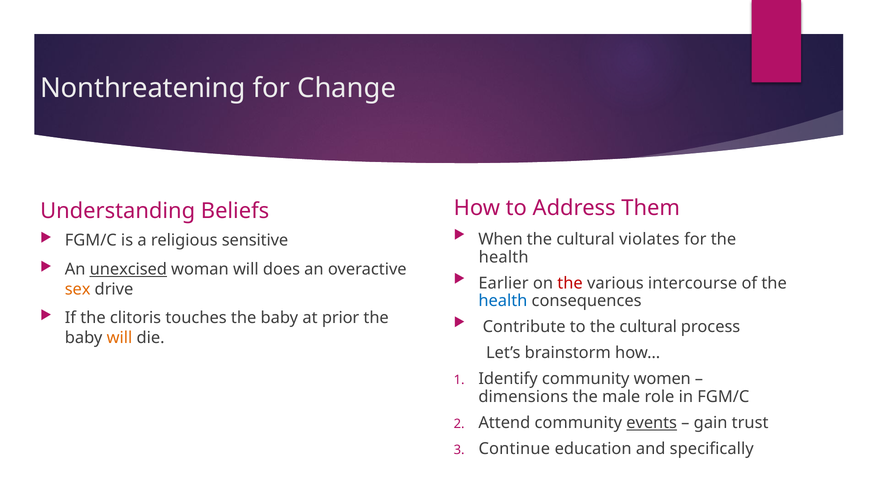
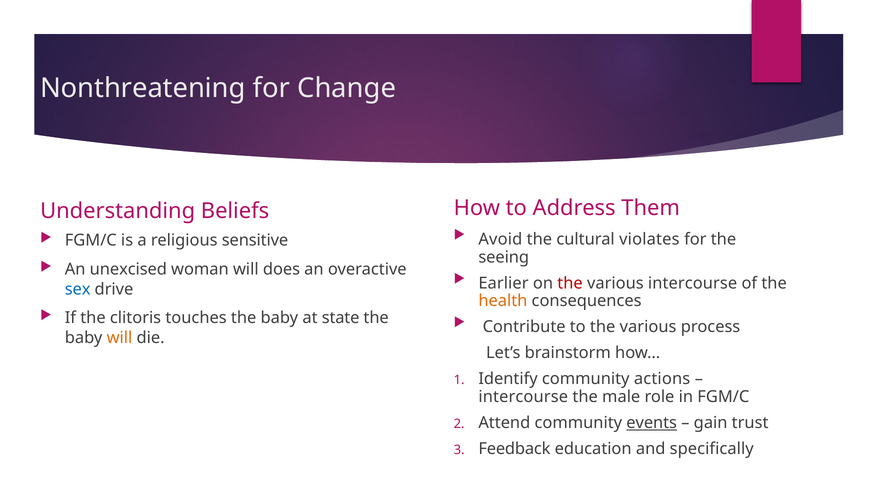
When: When -> Avoid
health at (504, 257): health -> seeing
unexcised underline: present -> none
sex colour: orange -> blue
health at (503, 301) colour: blue -> orange
prior: prior -> state
to the cultural: cultural -> various
women: women -> actions
dimensions at (523, 397): dimensions -> intercourse
Continue: Continue -> Feedback
